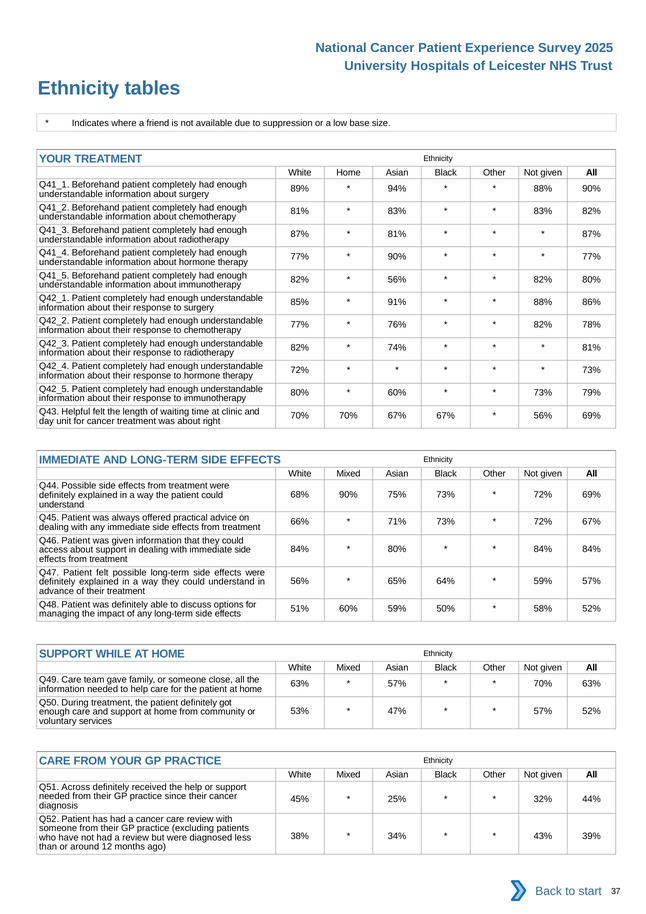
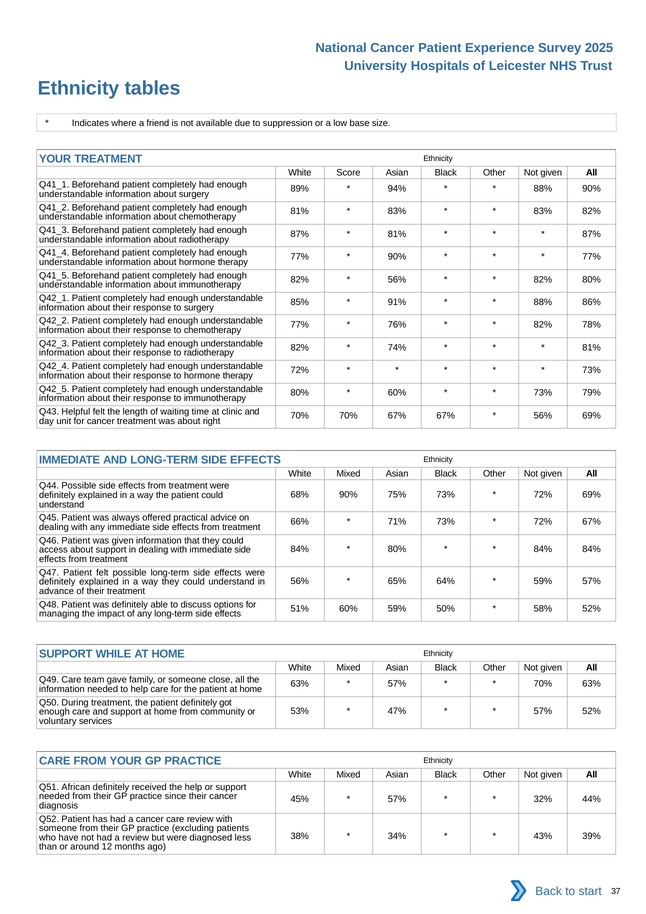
White Home: Home -> Score
Across: Across -> African
25% at (397, 800): 25% -> 57%
